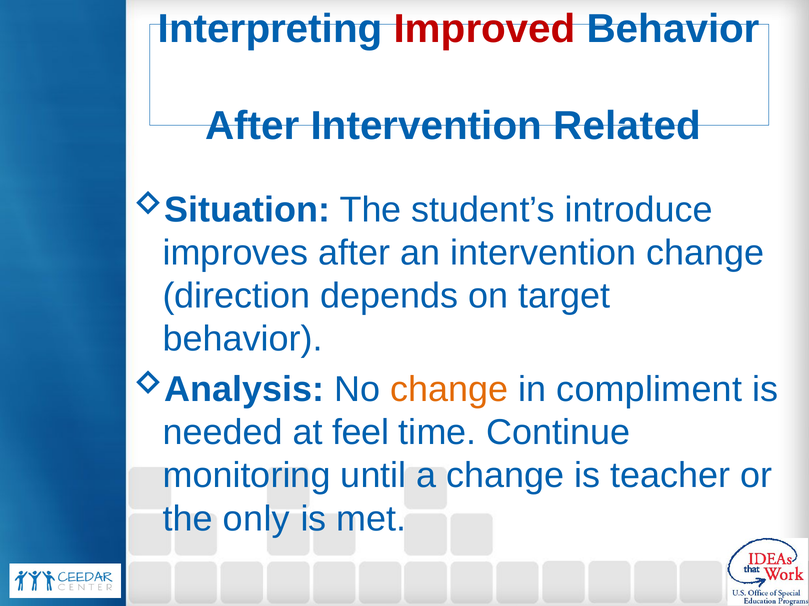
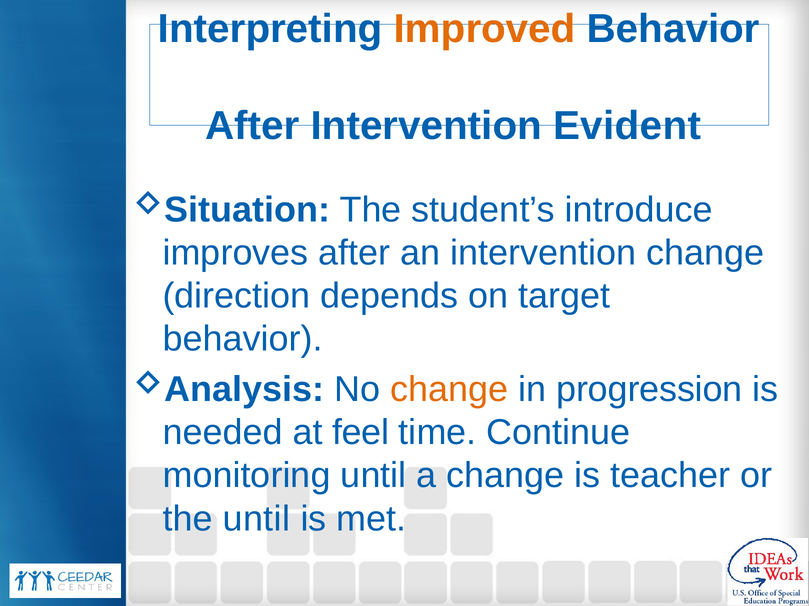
Improved colour: red -> orange
Related: Related -> Evident
compliment: compliment -> progression
the only: only -> until
